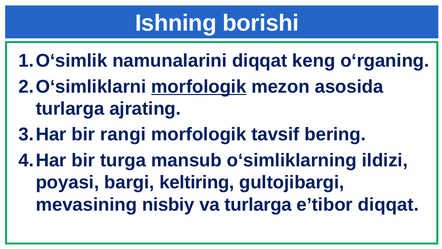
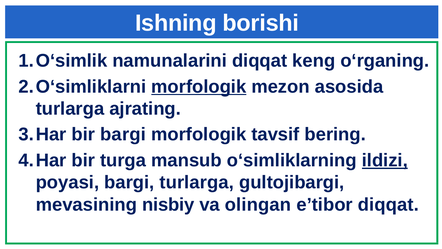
bir rangi: rangi -> bargi
ildizi underline: none -> present
bargi keltiring: keltiring -> turlarga
va turlarga: turlarga -> olingan
